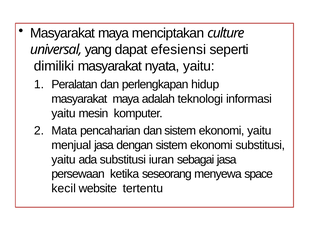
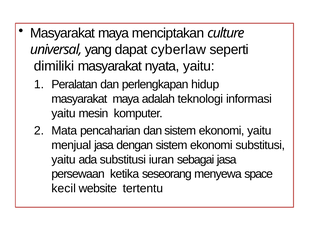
efesiensi: efesiensi -> cyberlaw
